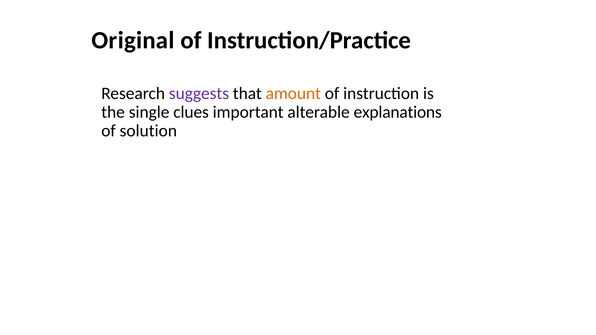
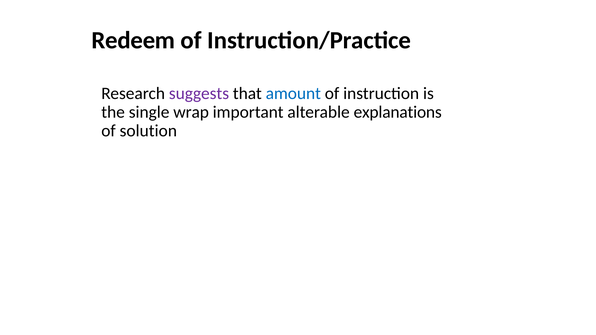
Original: Original -> Redeem
amount colour: orange -> blue
clues: clues -> wrap
